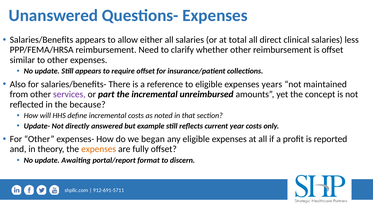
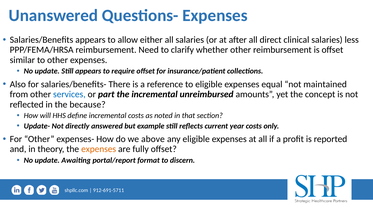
total: total -> after
years: years -> equal
services colour: purple -> blue
began: began -> above
